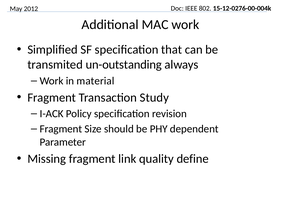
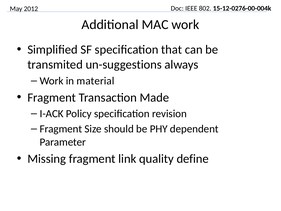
un-outstanding: un-outstanding -> un-suggestions
Study: Study -> Made
